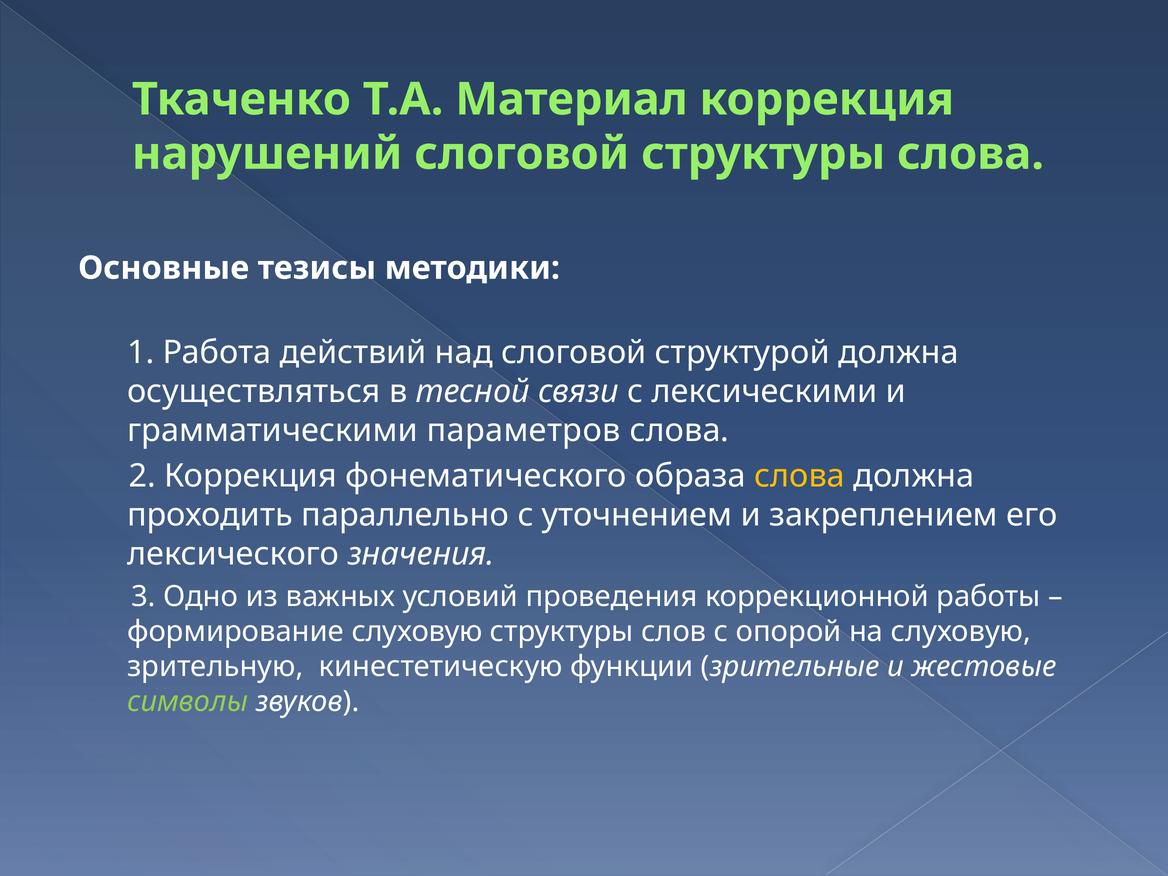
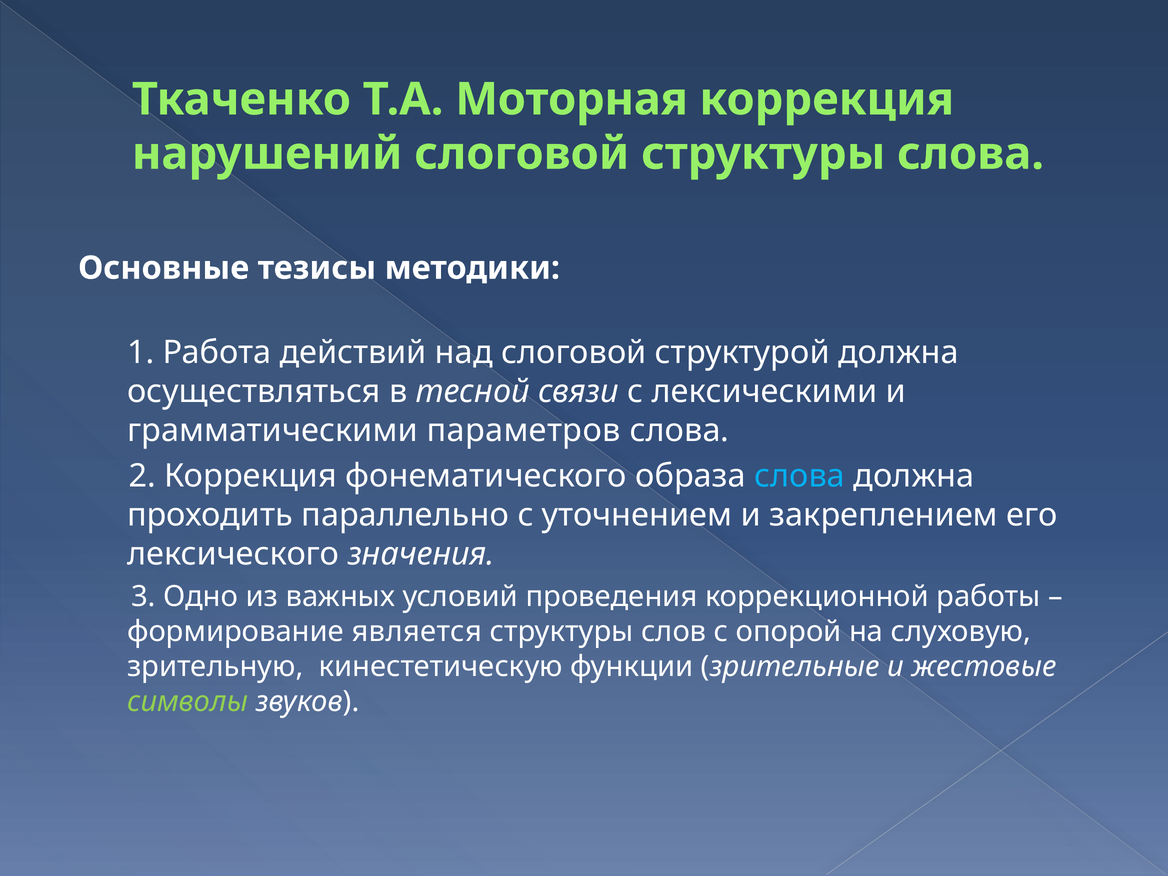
Материал: Материал -> Моторная
слова at (800, 476) colour: yellow -> light blue
формирование слуховую: слуховую -> является
